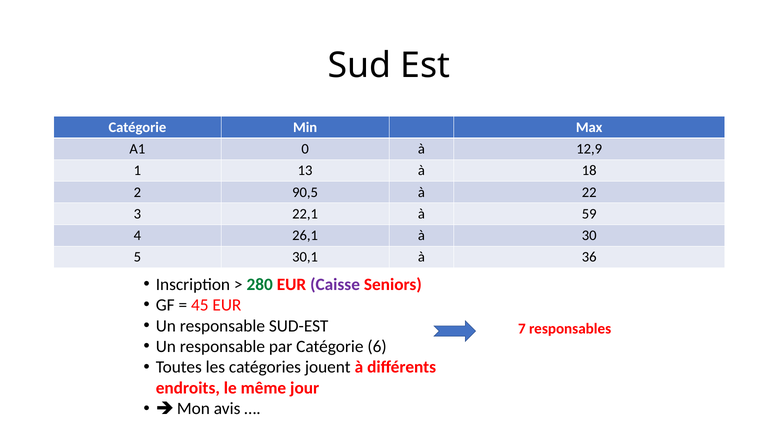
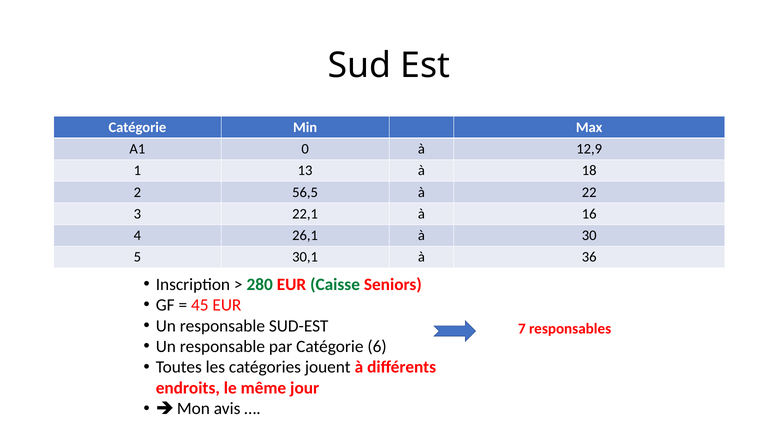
90,5: 90,5 -> 56,5
59: 59 -> 16
Caisse colour: purple -> green
